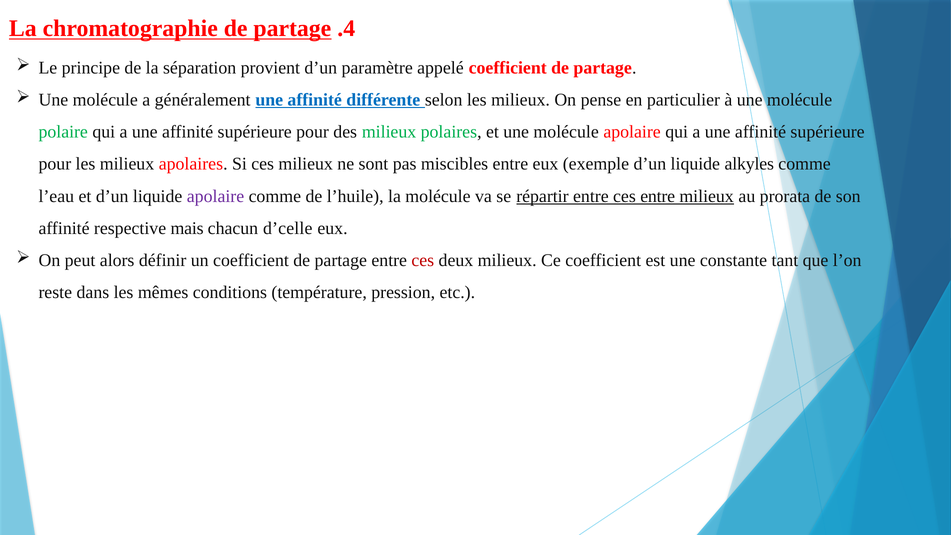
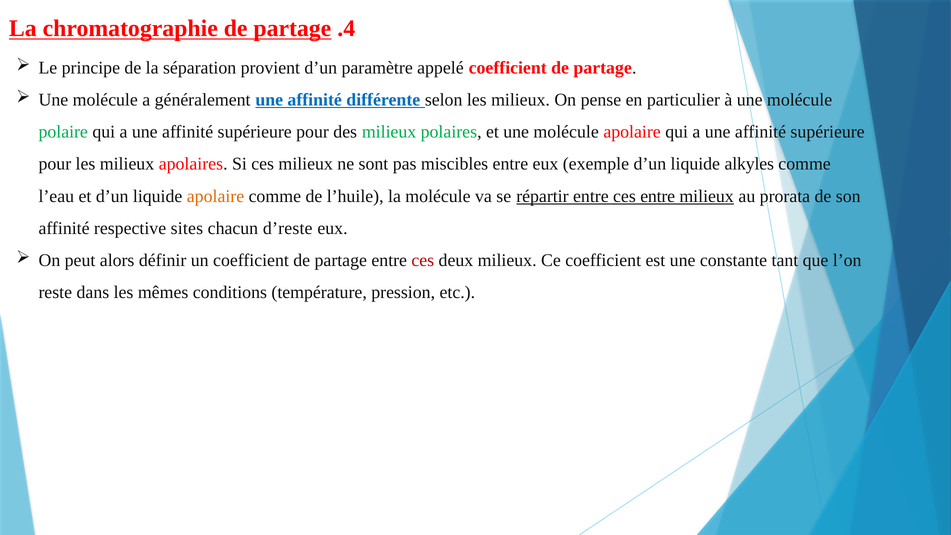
apolaire at (216, 196) colour: purple -> orange
mais: mais -> sites
d’celle: d’celle -> d’reste
